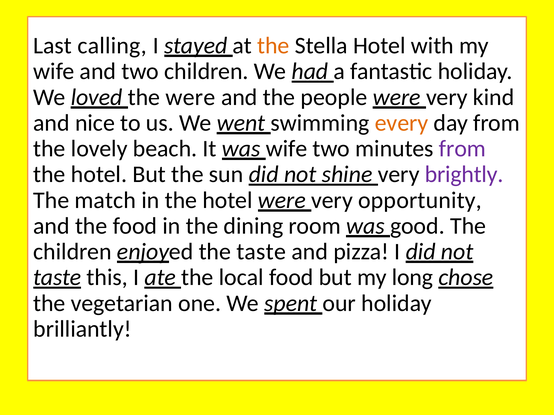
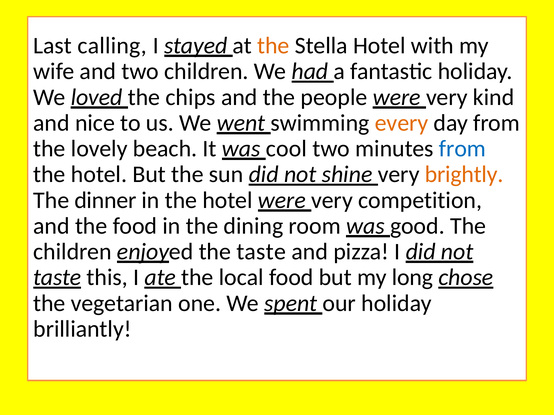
the were: were -> chips
wife at (287, 149): wife -> cool
from at (462, 149) colour: purple -> blue
brightly colour: purple -> orange
match: match -> dinner
opportunity: opportunity -> competition
